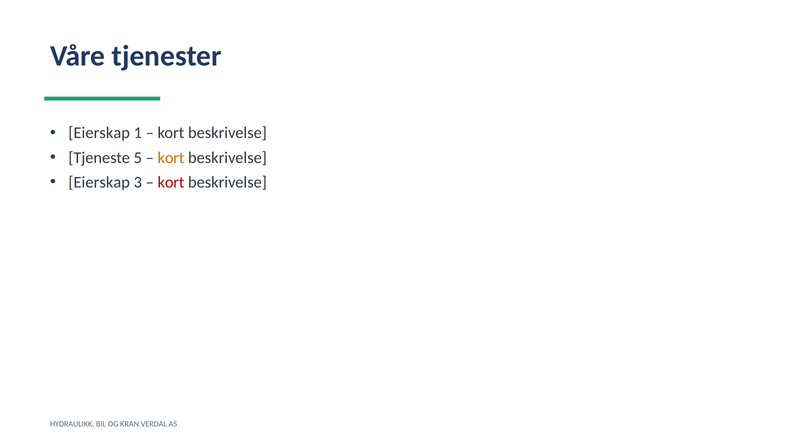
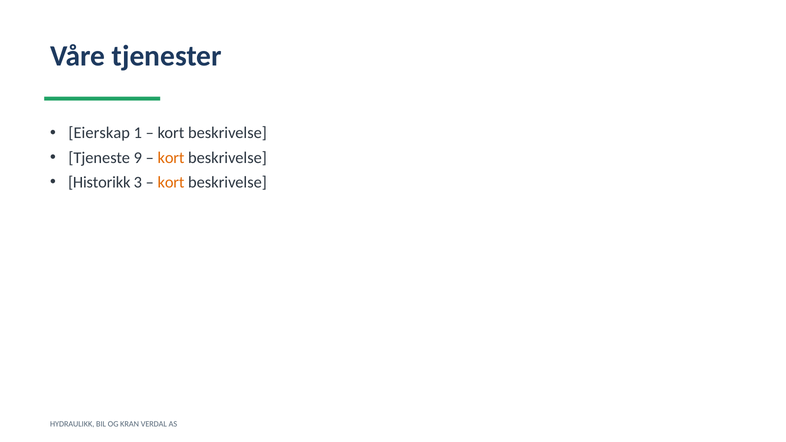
5: 5 -> 9
Eierskap at (99, 182): Eierskap -> Historikk
kort at (171, 182) colour: red -> orange
